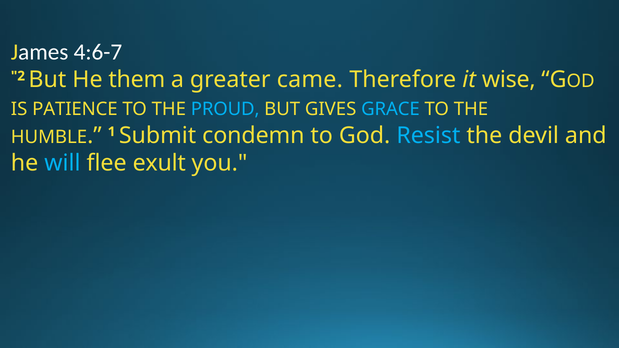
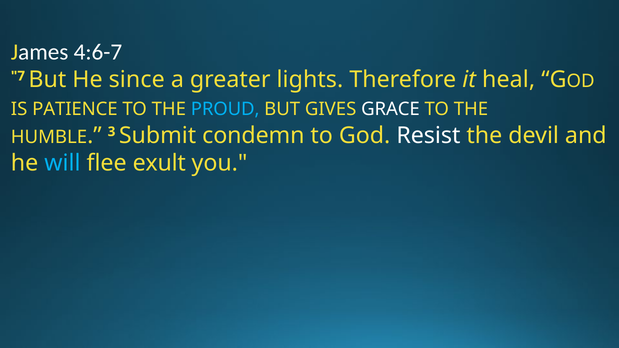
2: 2 -> 7
them: them -> since
came: came -> lights
wise: wise -> heal
GRACE colour: light blue -> white
1: 1 -> 3
Resist colour: light blue -> white
